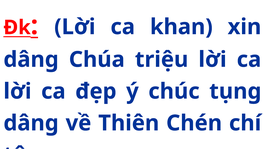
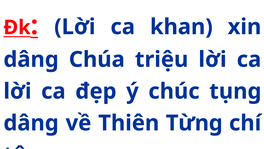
Chén: Chén -> Từng
